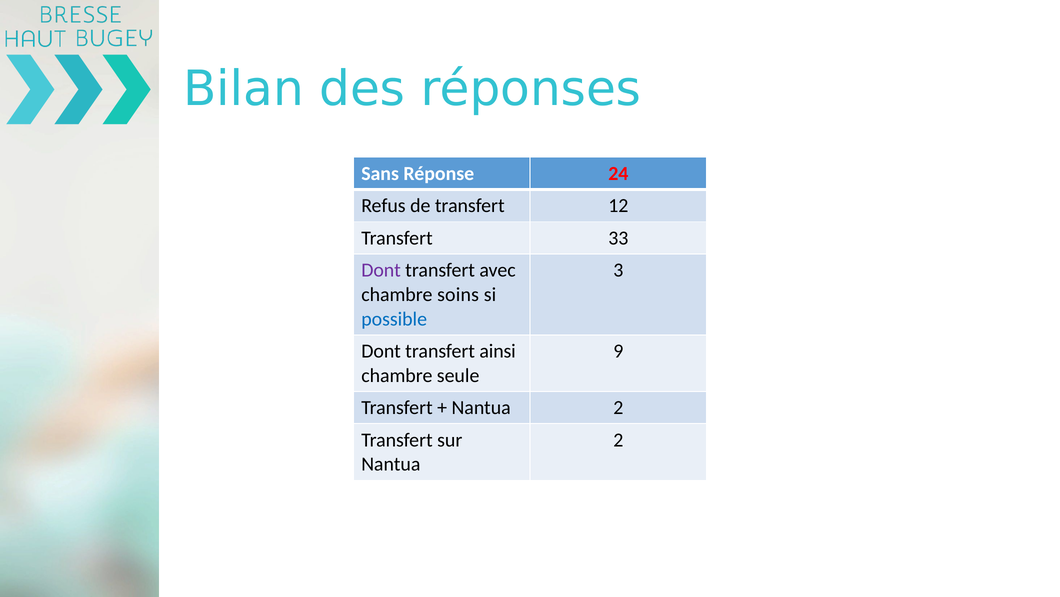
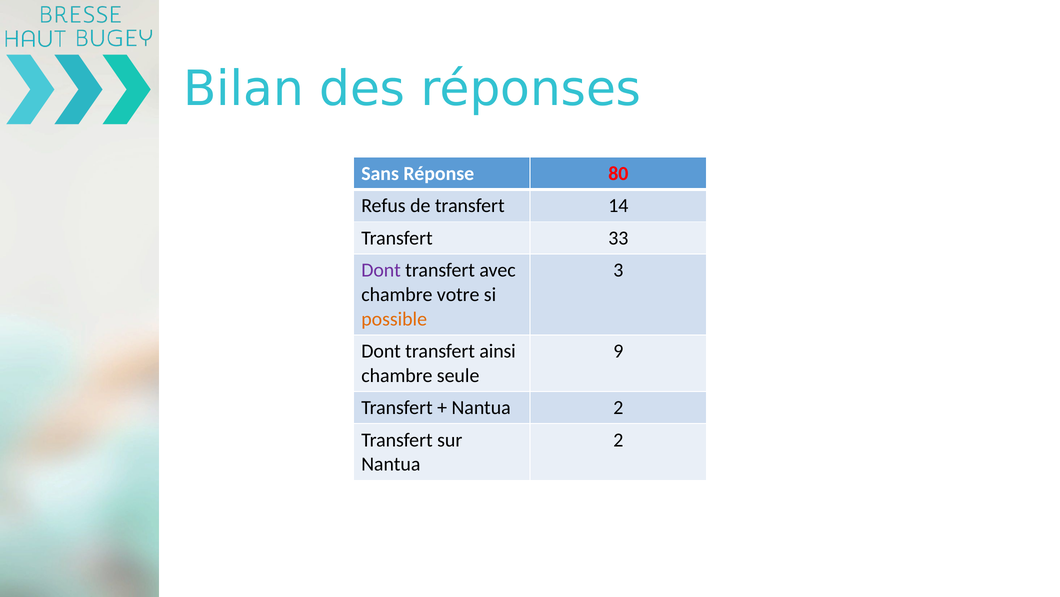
24: 24 -> 80
12: 12 -> 14
soins: soins -> votre
possible colour: blue -> orange
